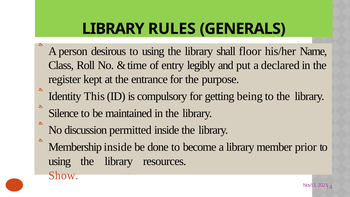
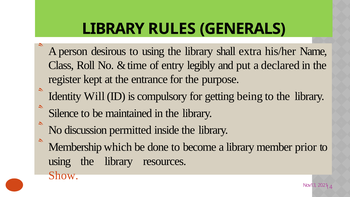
floor: floor -> extra
This: This -> Will
Membership inside: inside -> which
